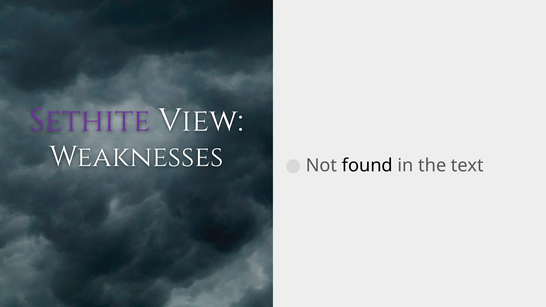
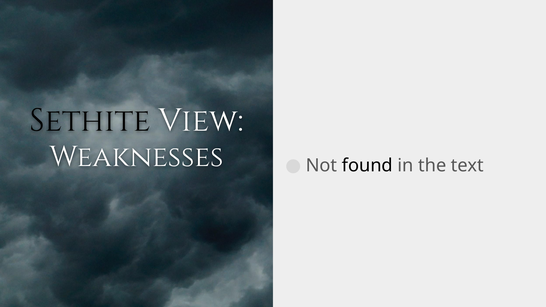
Sethite colour: purple -> black
